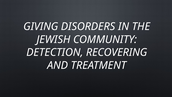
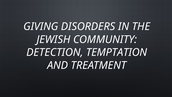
RECOVERING: RECOVERING -> TEMPTATION
